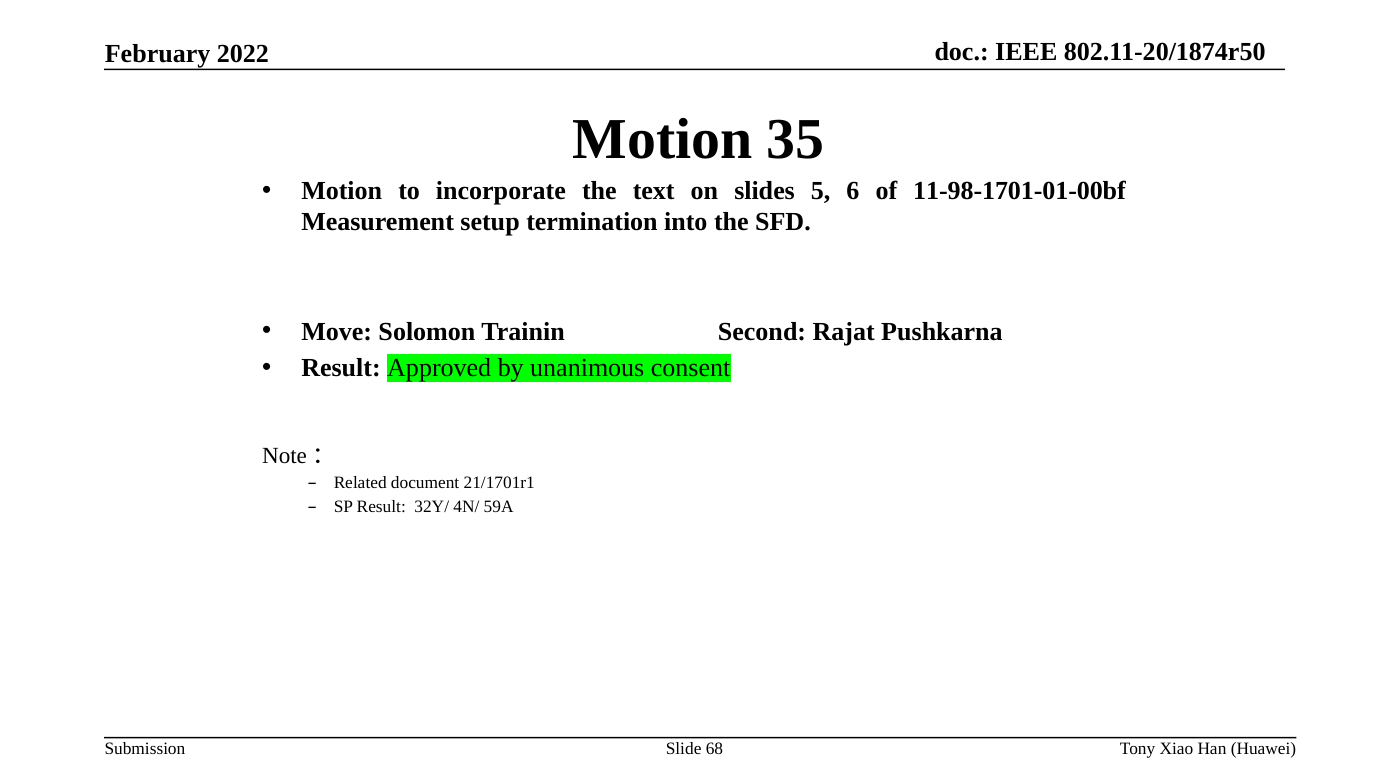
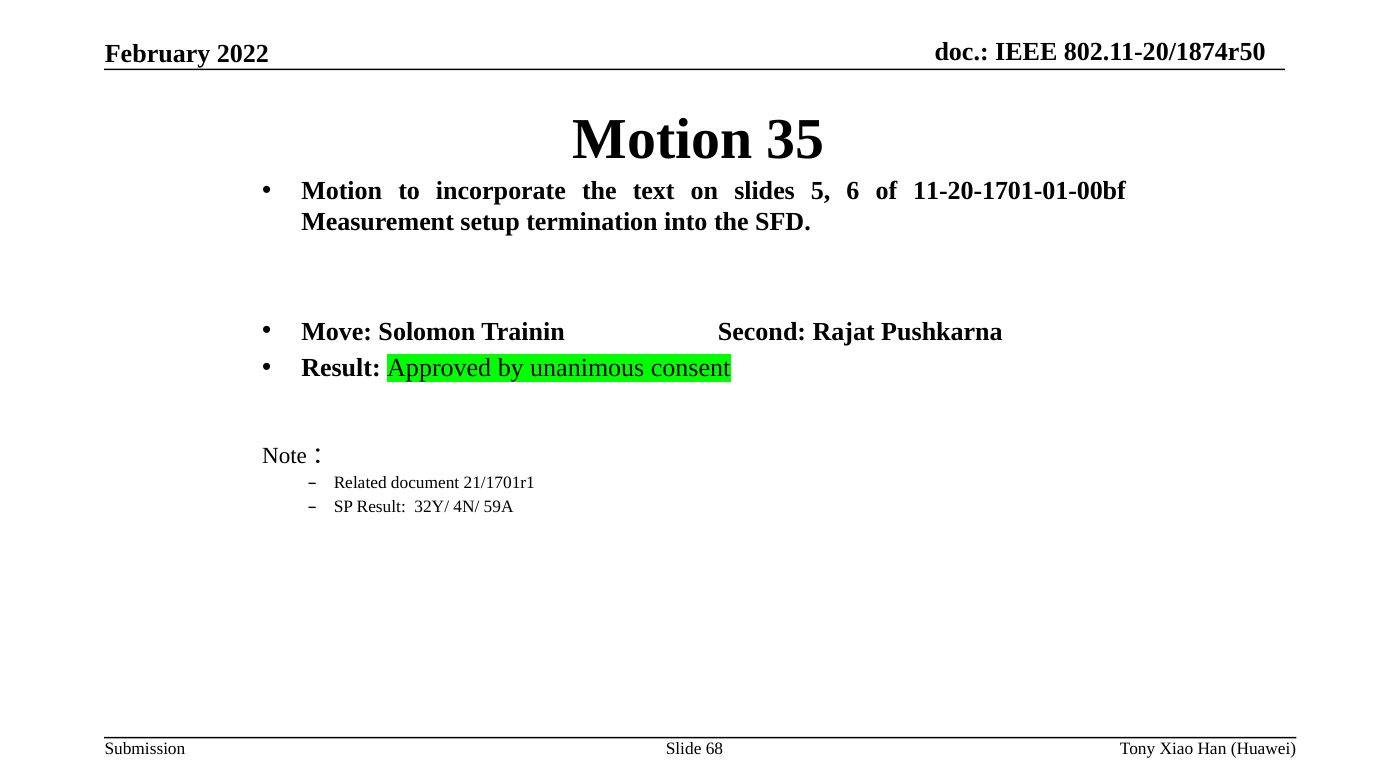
11-98-1701-01-00bf: 11-98-1701-01-00bf -> 11-20-1701-01-00bf
